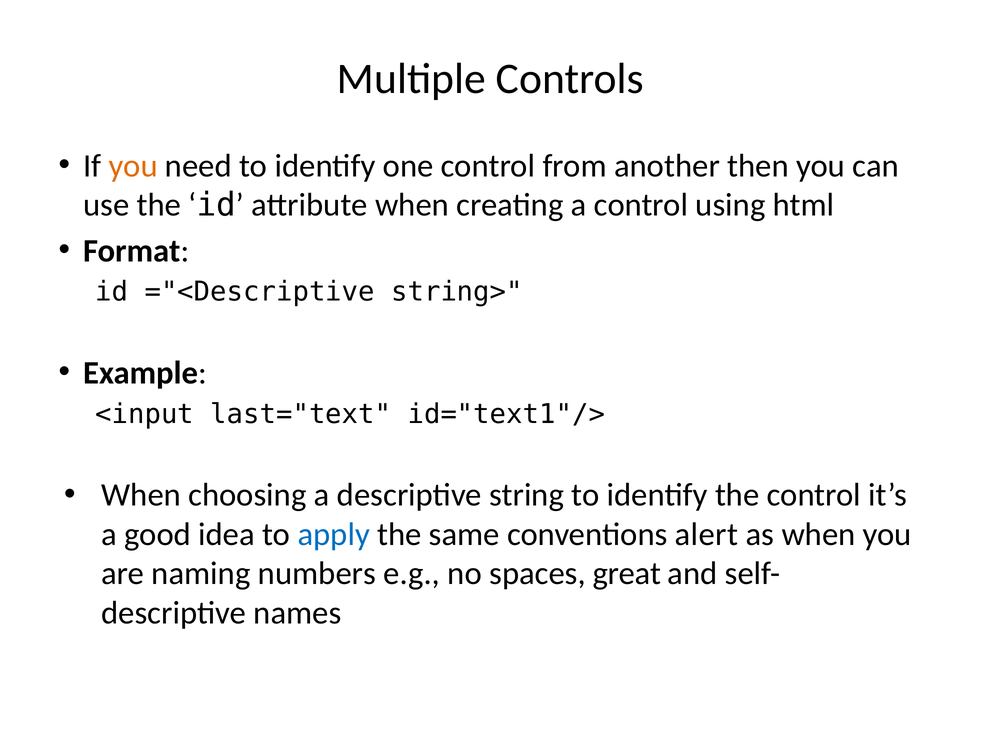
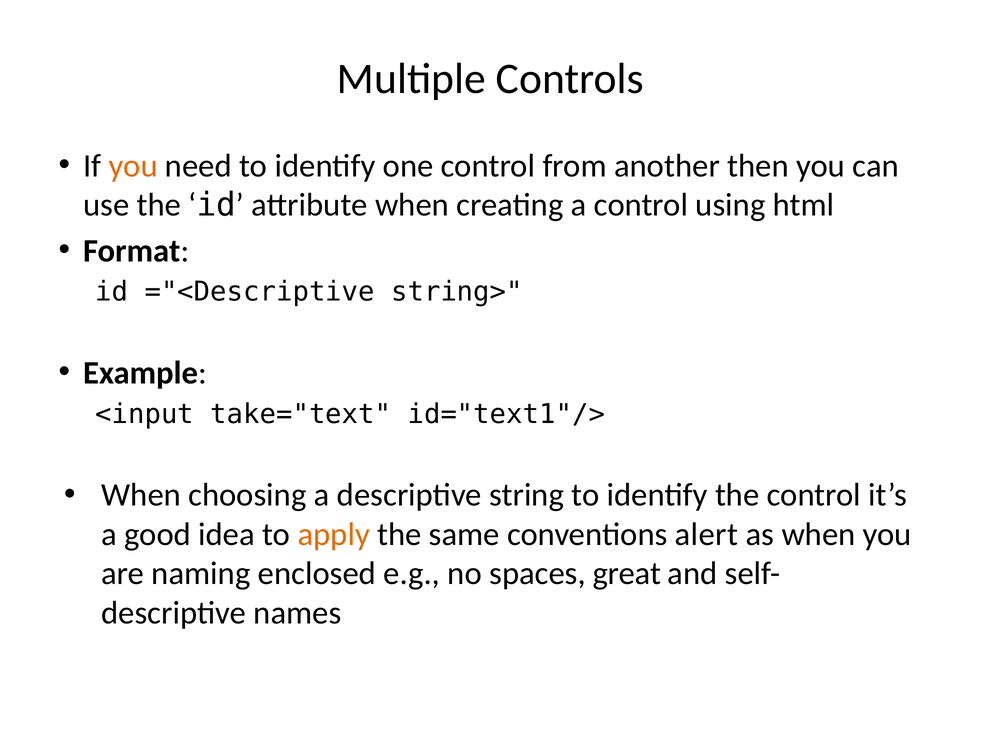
last="text: last="text -> take="text
apply colour: blue -> orange
numbers: numbers -> enclosed
